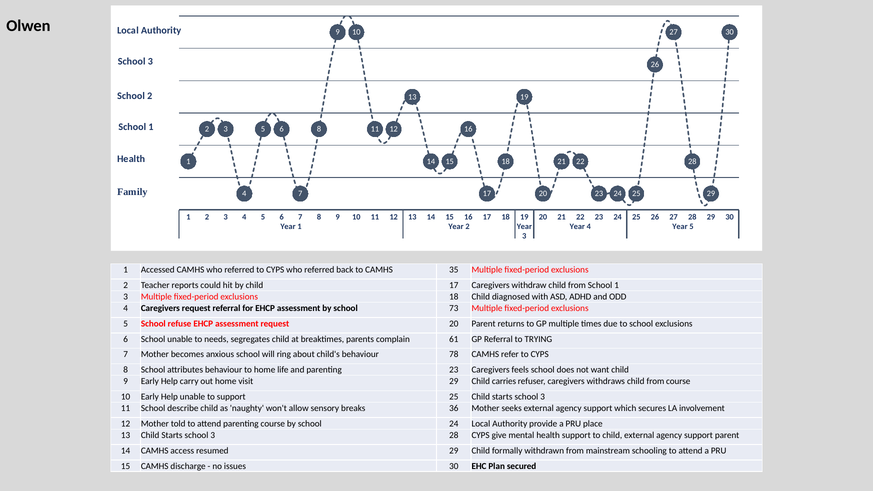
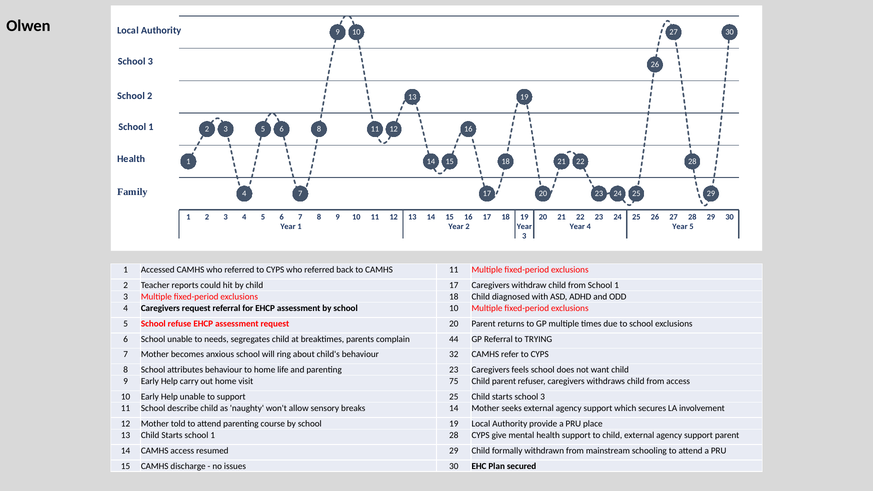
CAMHS 35: 35 -> 11
school 73: 73 -> 10
61: 61 -> 44
78: 78 -> 32
visit 29: 29 -> 75
Child carries: carries -> parent
from course: course -> access
breaks 36: 36 -> 14
school 24: 24 -> 19
3 at (213, 435): 3 -> 1
